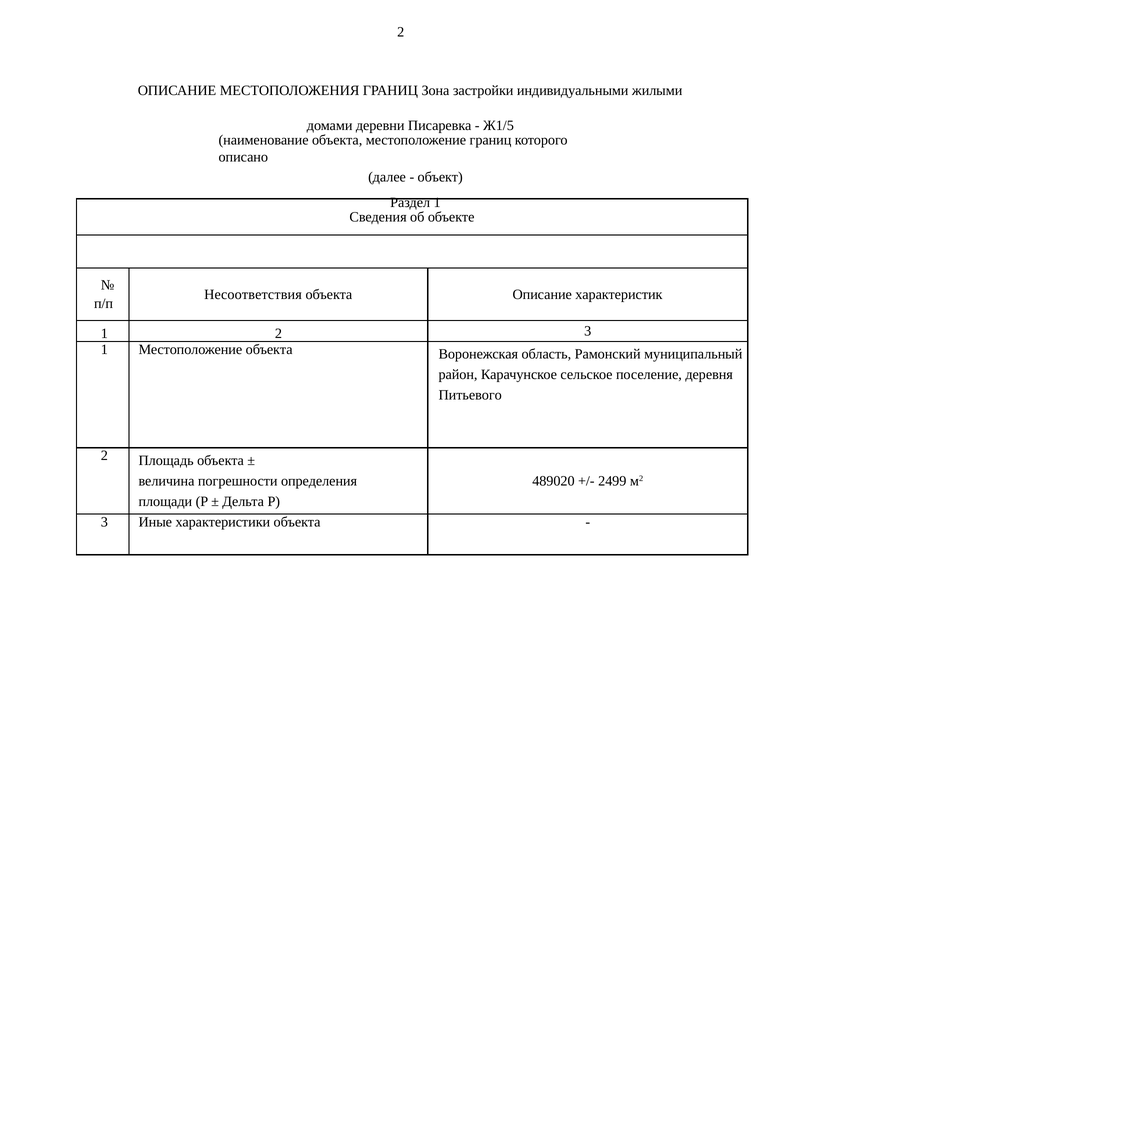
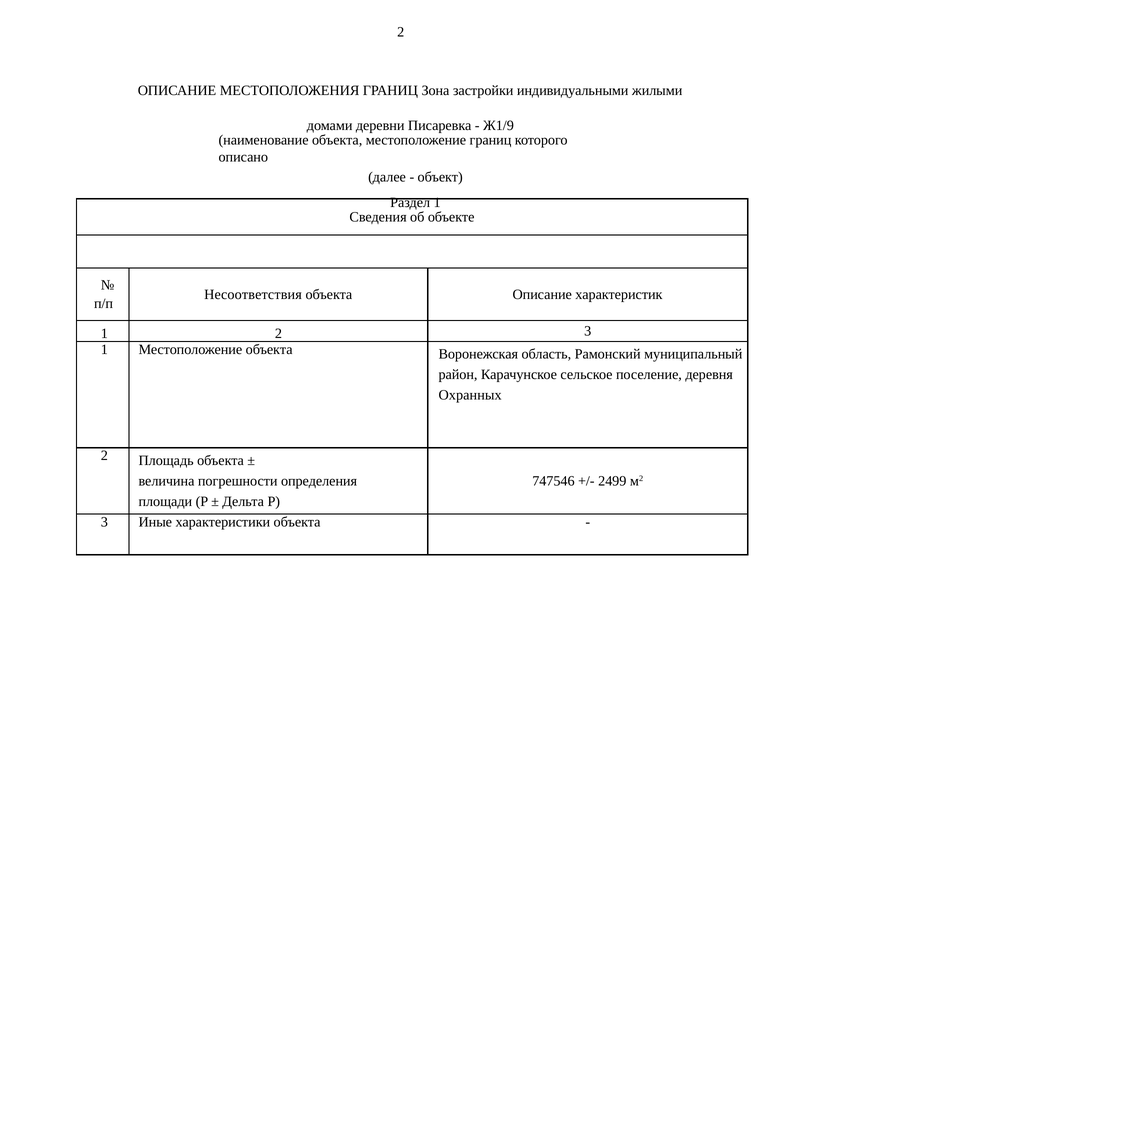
Ж1/5: Ж1/5 -> Ж1/9
Питьевого: Питьевого -> Охранных
489020: 489020 -> 747546
